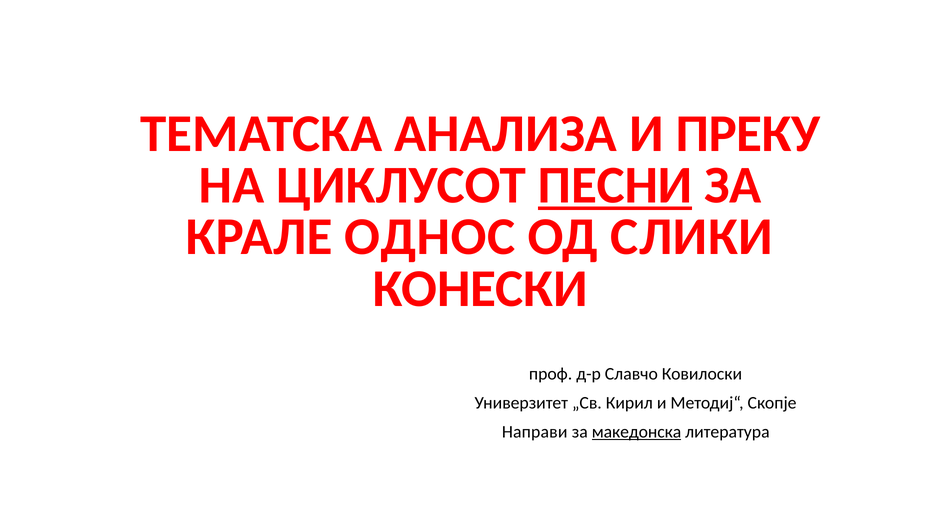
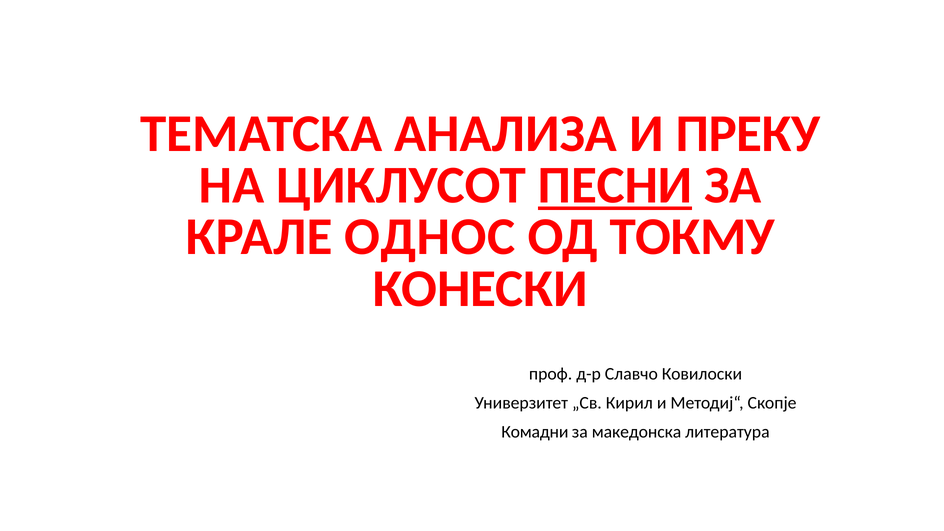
СЛИКИ: СЛИКИ -> ТОКМУ
Направи: Направи -> Комадни
македонска underline: present -> none
